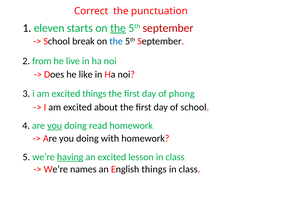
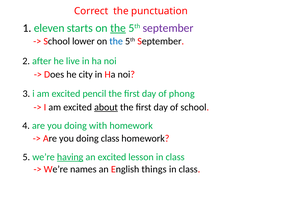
september at (168, 28) colour: red -> purple
break: break -> lower
from: from -> after
like: like -> city
excited things: things -> pencil
about underline: none -> present
you at (55, 125) underline: present -> none
read: read -> with
doing with: with -> class
